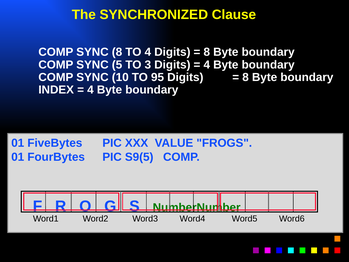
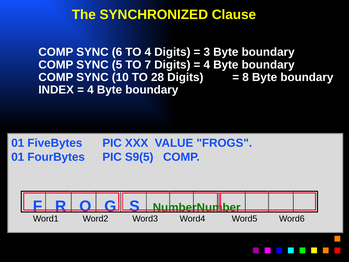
SYNC 8: 8 -> 6
8 at (207, 52): 8 -> 3
3: 3 -> 7
95: 95 -> 28
